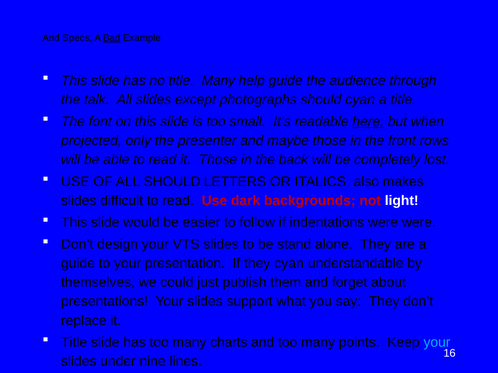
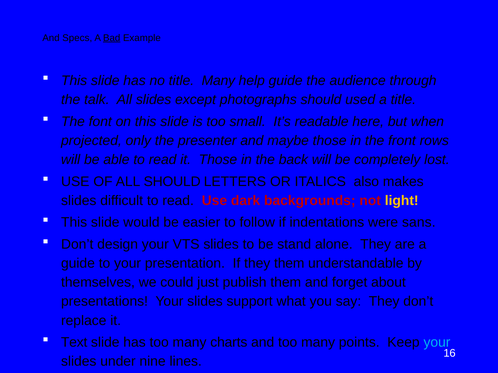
should cyan: cyan -> used
here underline: present -> none
light colour: white -> yellow
were were: were -> sans
they cyan: cyan -> them
Title at (74, 343): Title -> Text
